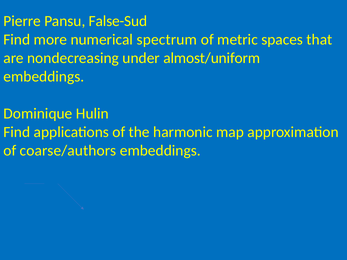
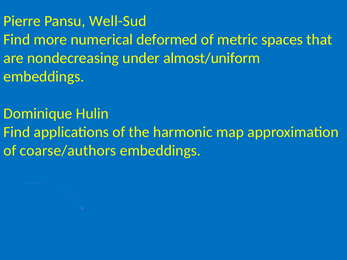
False-Sud: False-Sud -> Well-Sud
spectrum: spectrum -> deformed
